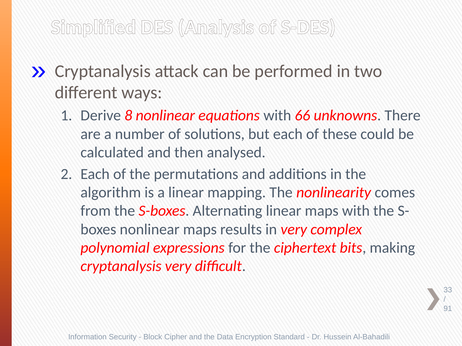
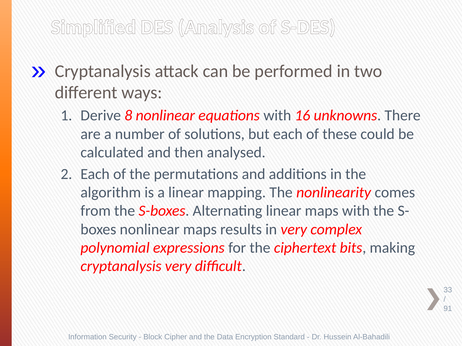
66: 66 -> 16
